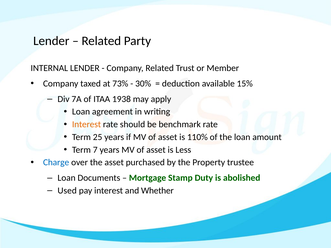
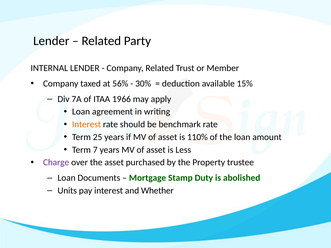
73%: 73% -> 56%
1938: 1938 -> 1966
Charge colour: blue -> purple
Used: Used -> Units
